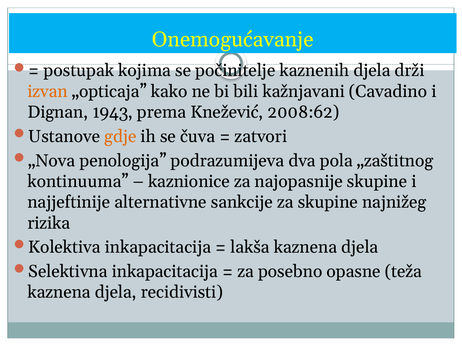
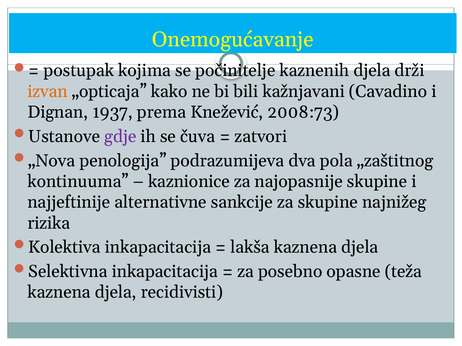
1943: 1943 -> 1937
2008:62: 2008:62 -> 2008:73
gdje colour: orange -> purple
